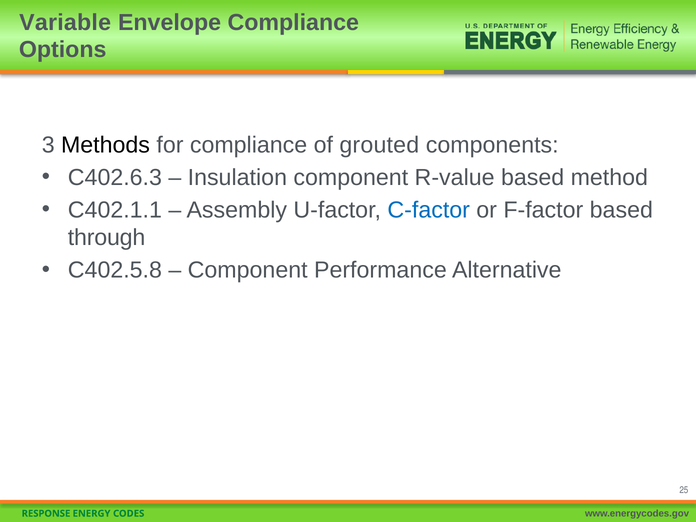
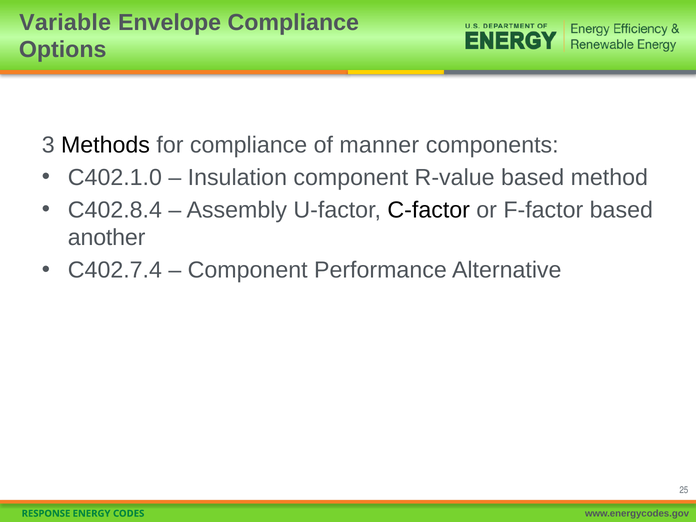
grouted: grouted -> manner
C402.6.3: C402.6.3 -> C402.1.0
C402.1.1: C402.1.1 -> C402.8.4
C-factor colour: blue -> black
through: through -> another
C402.5.8: C402.5.8 -> C402.7.4
